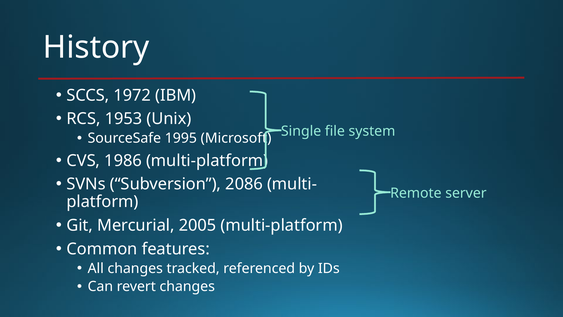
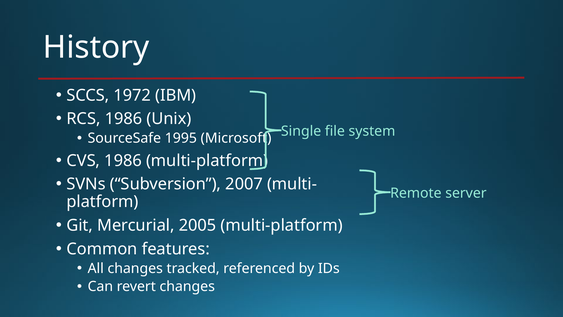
RCS 1953: 1953 -> 1986
2086: 2086 -> 2007
